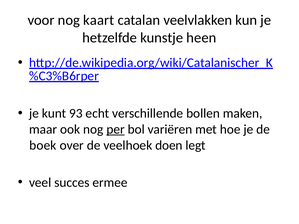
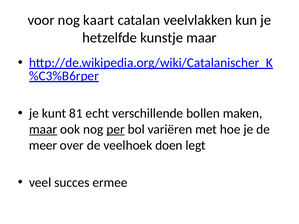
kunstje heen: heen -> maar
93: 93 -> 81
maar at (43, 129) underline: none -> present
boek: boek -> meer
